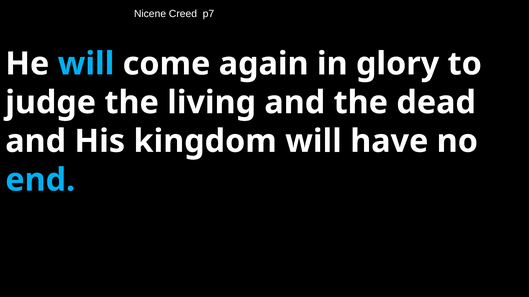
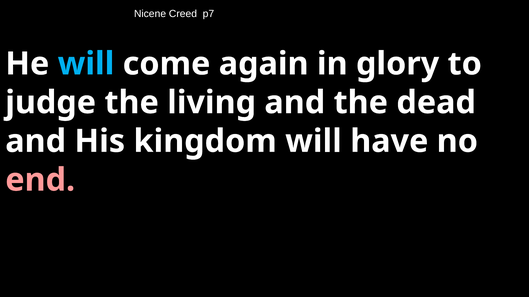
end colour: light blue -> pink
